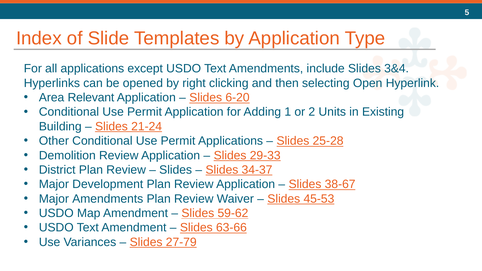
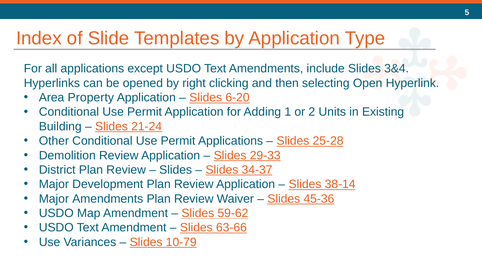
Relevant: Relevant -> Property
38-67: 38-67 -> 38-14
45-53: 45-53 -> 45-36
27-79: 27-79 -> 10-79
